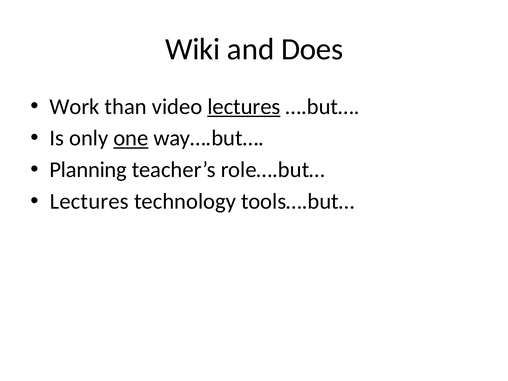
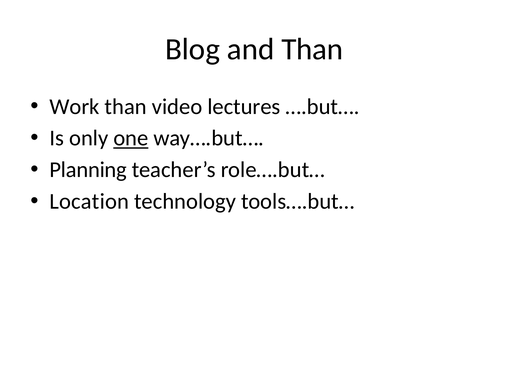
Wiki: Wiki -> Blog
and Does: Does -> Than
lectures at (244, 107) underline: present -> none
Lectures at (89, 201): Lectures -> Location
